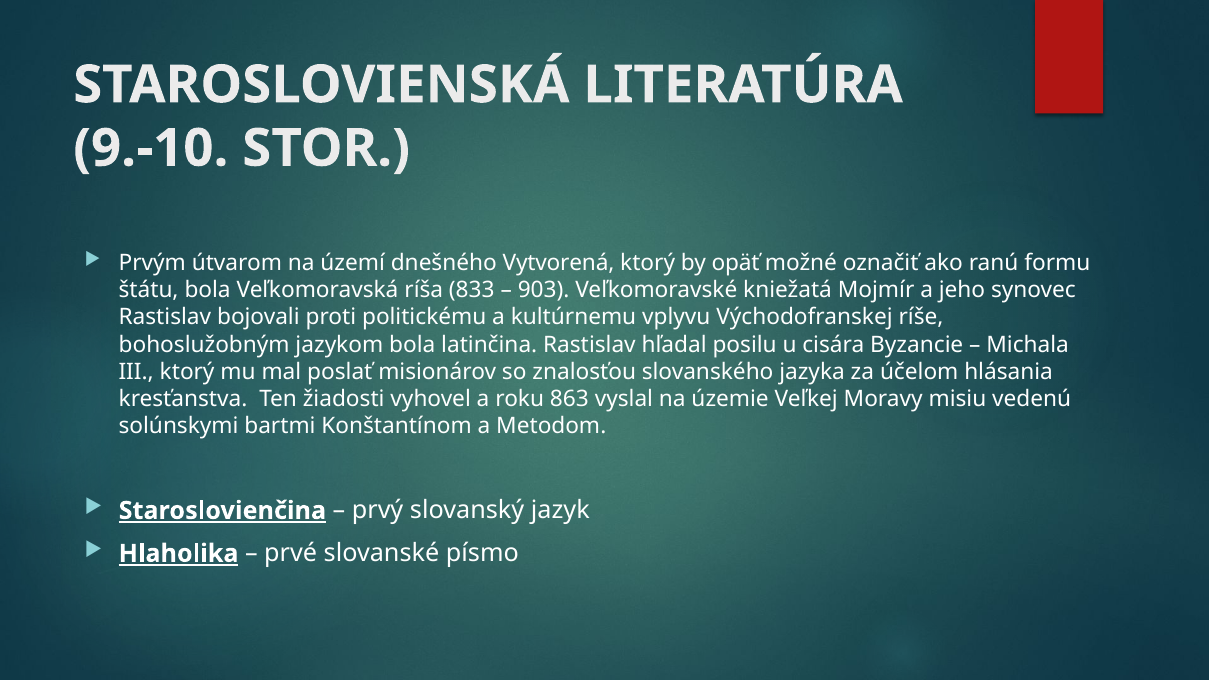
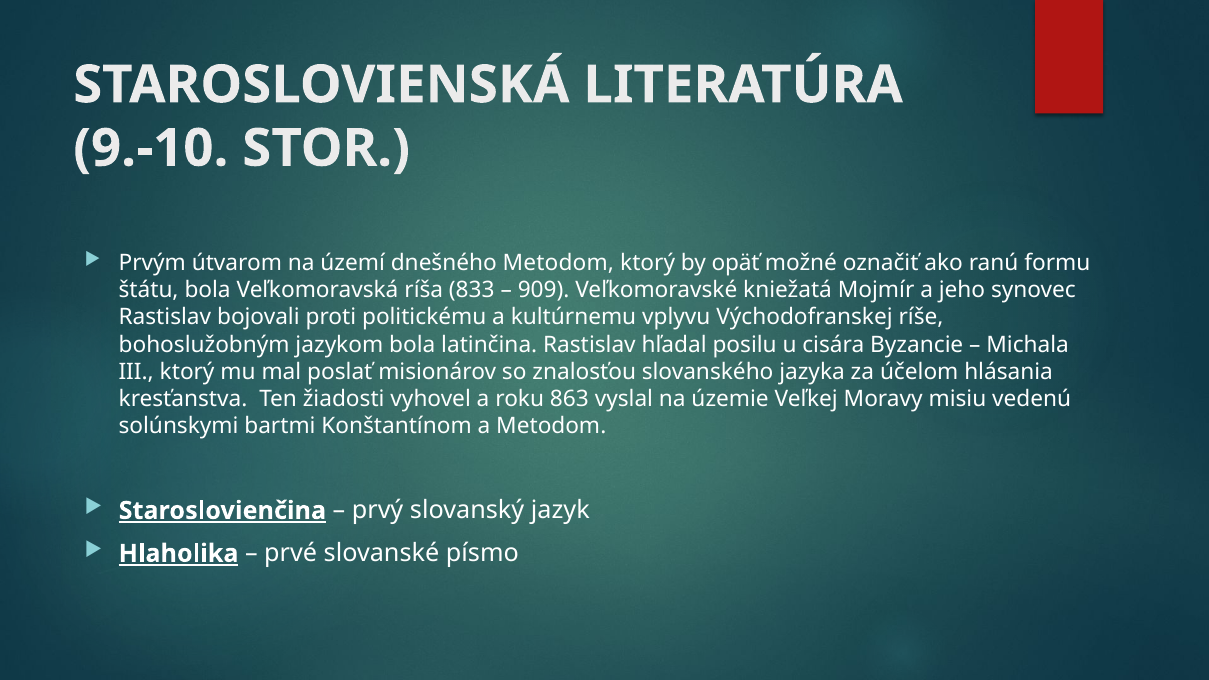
dnešného Vytvorená: Vytvorená -> Metodom
903: 903 -> 909
